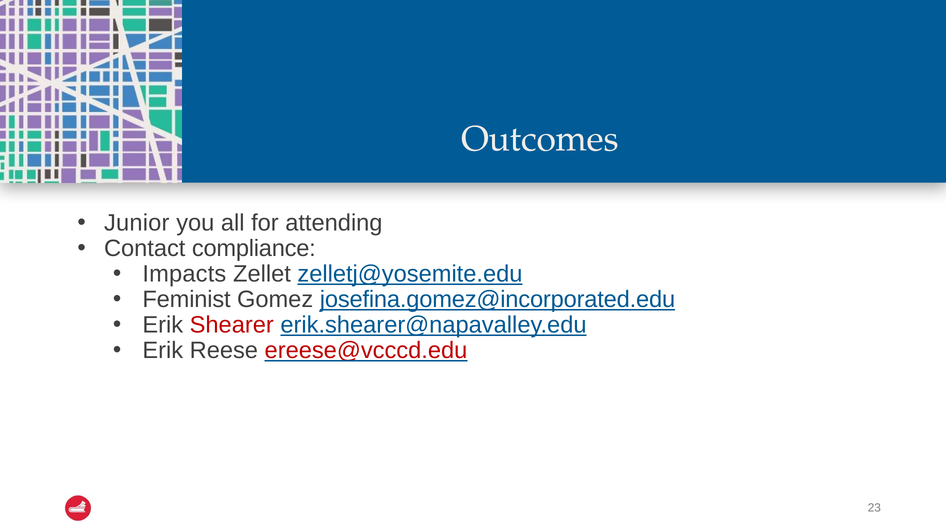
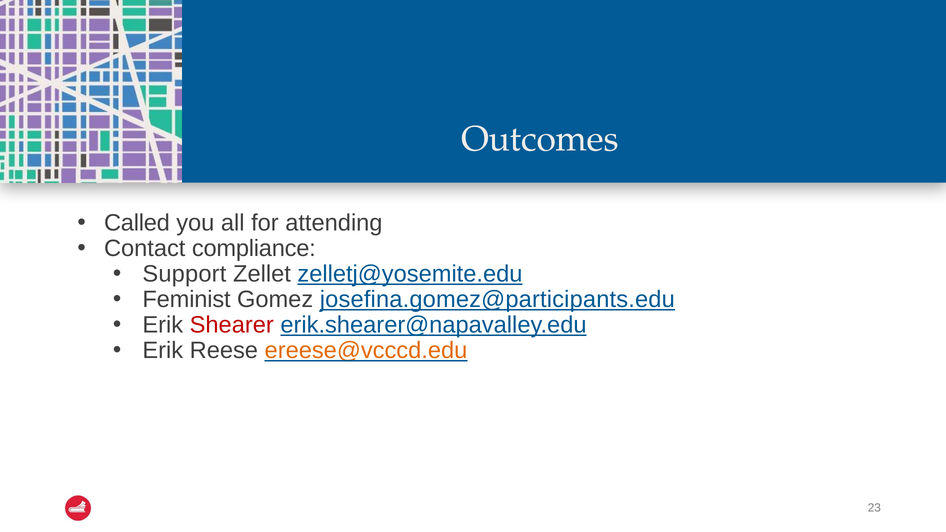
Junior: Junior -> Called
Impacts: Impacts -> Support
josefina.gomez@incorporated.edu: josefina.gomez@incorporated.edu -> josefina.gomez@participants.edu
ereese@vcccd.edu colour: red -> orange
